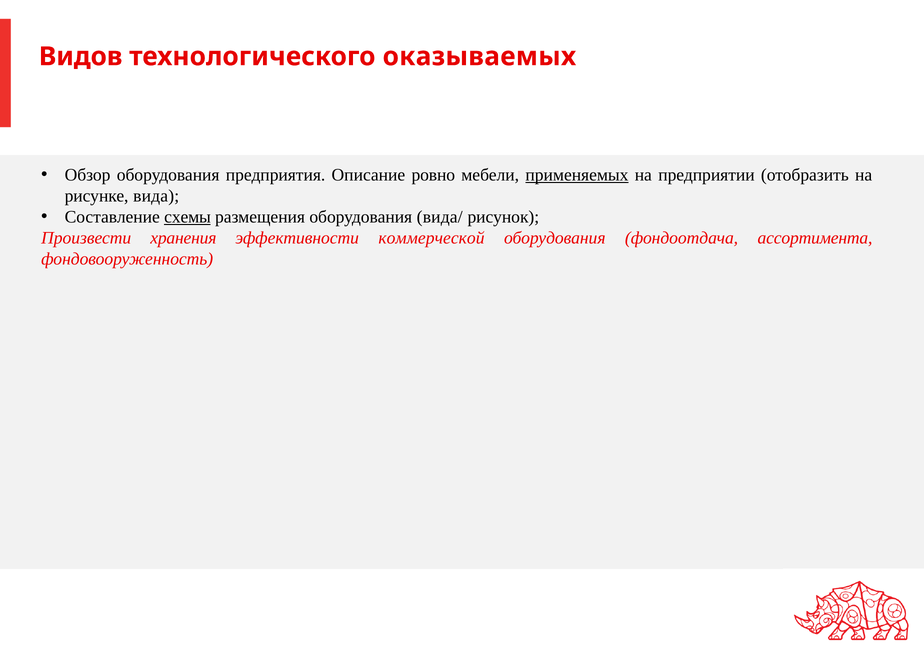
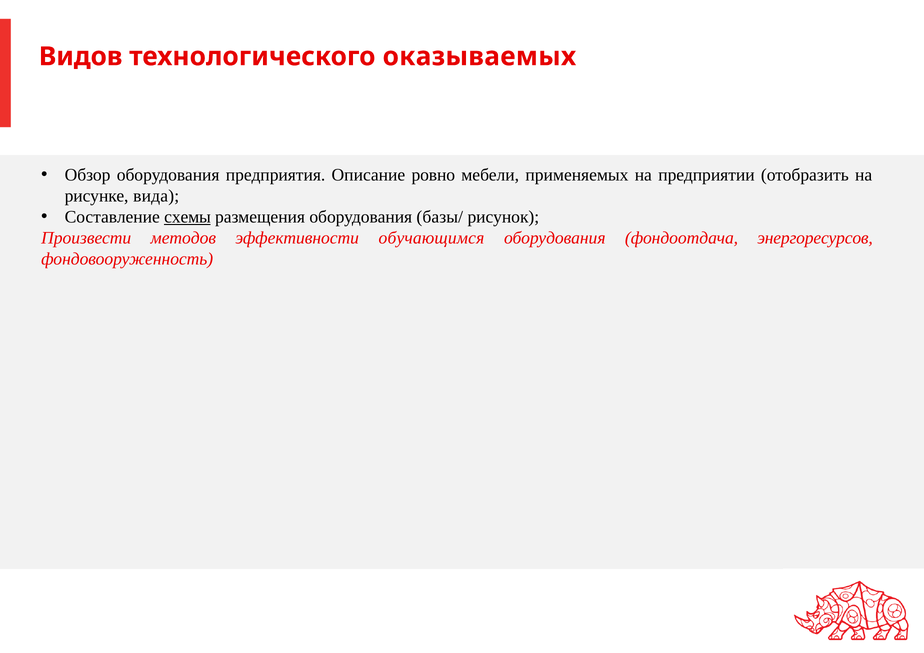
применяемых underline: present -> none
вида/: вида/ -> базы/
хранения: хранения -> методов
коммерческой: коммерческой -> обучающимся
ассортимента: ассортимента -> энергоресурсов
